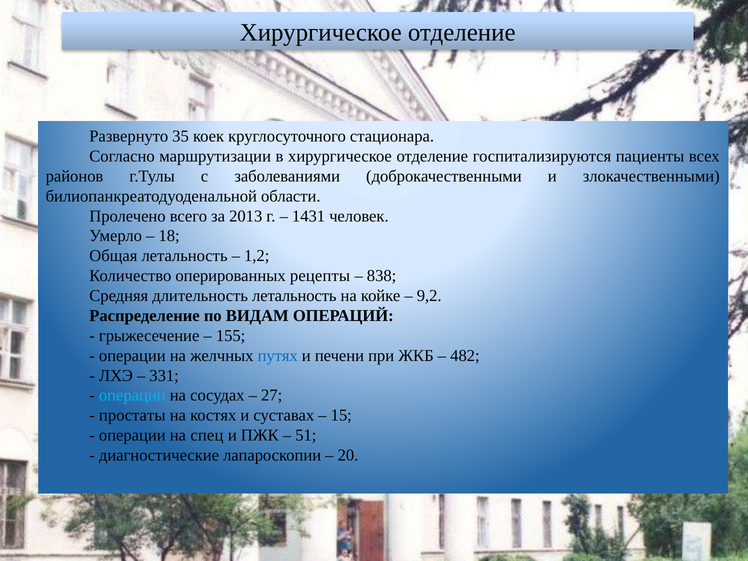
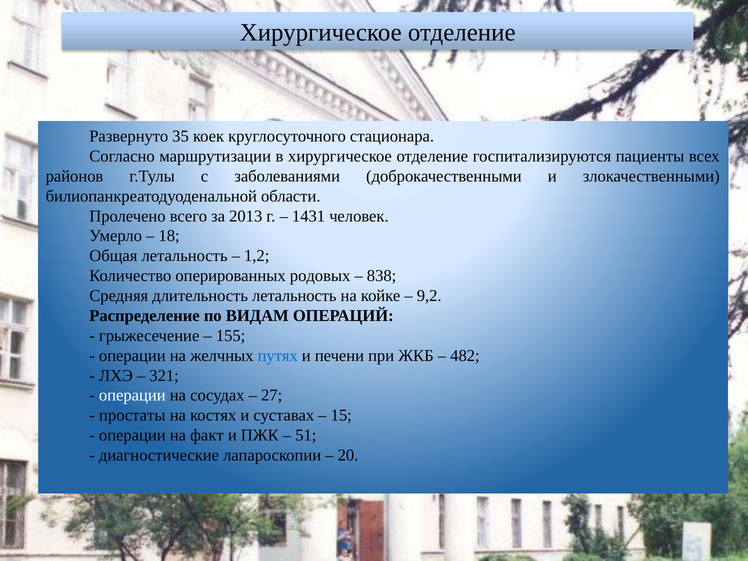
рецепты: рецепты -> родовых
331: 331 -> 321
операции at (132, 395) colour: light blue -> white
спец: спец -> факт
